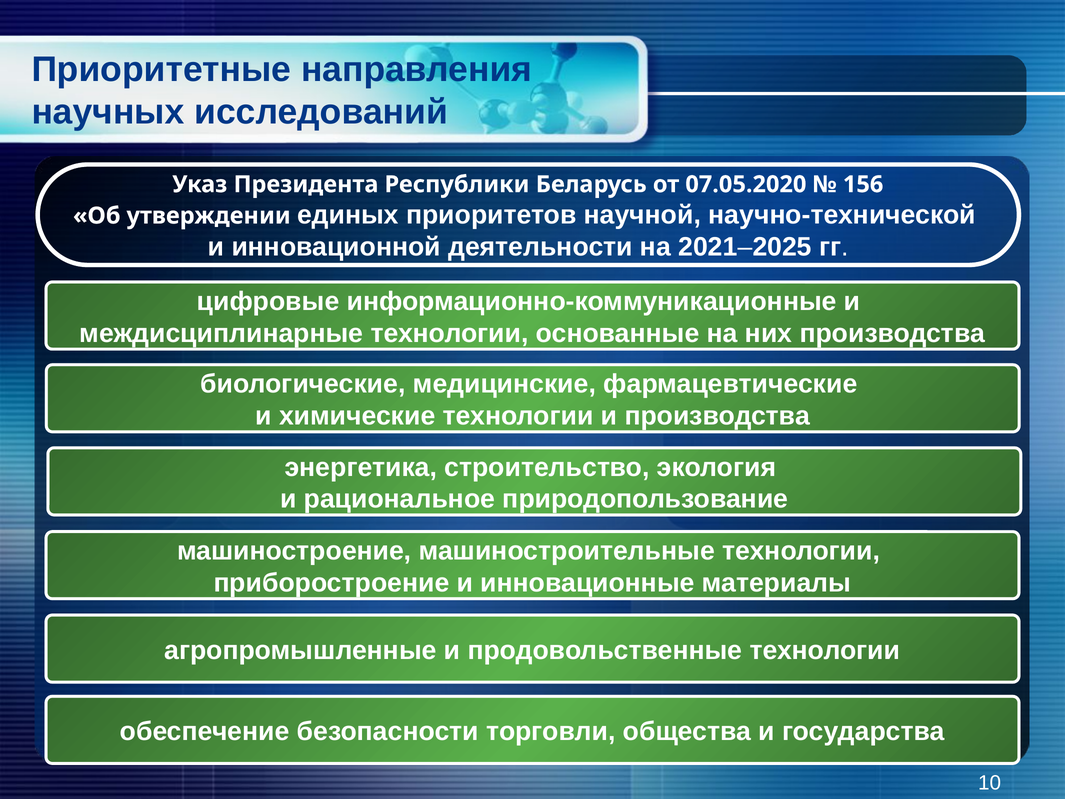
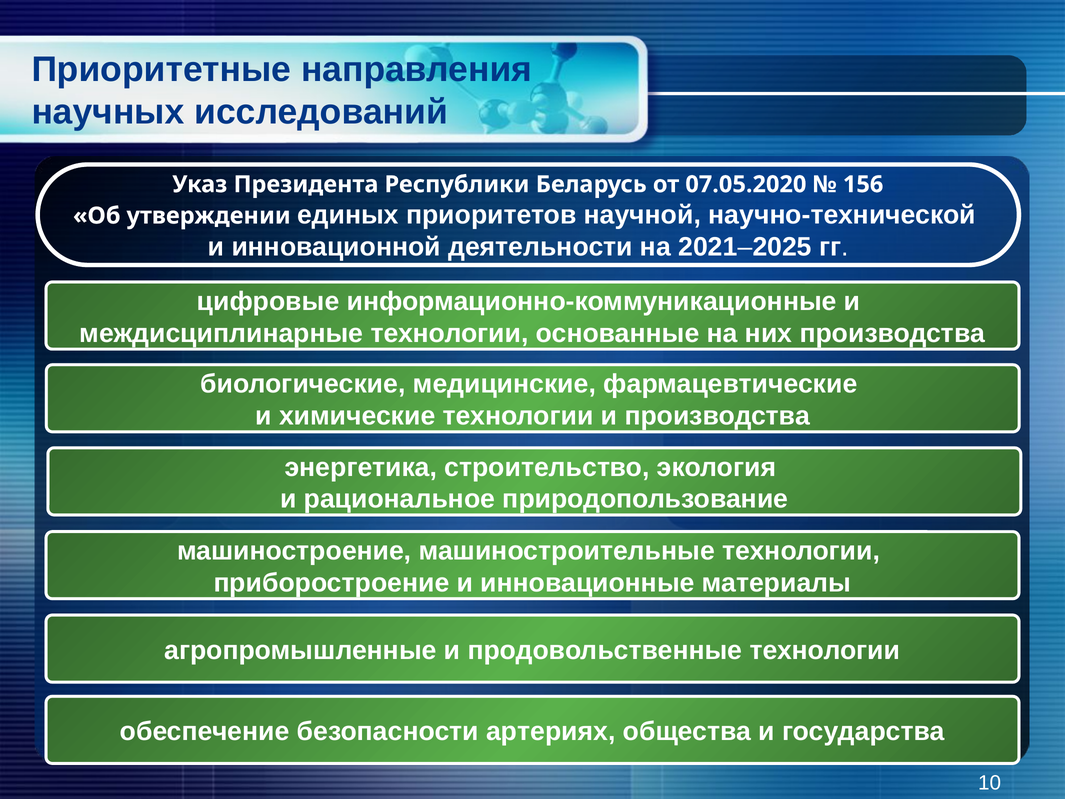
торговли: торговли -> артериях
